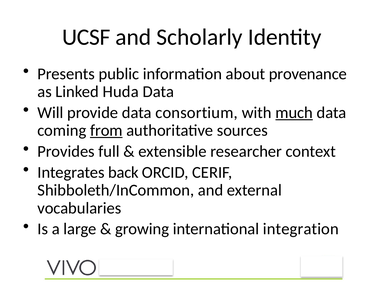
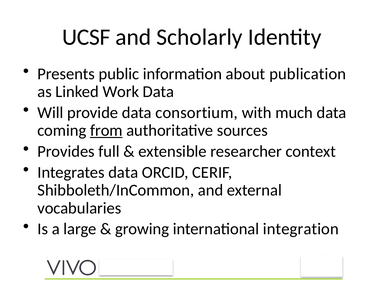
provenance: provenance -> publication
Huda: Huda -> Work
much underline: present -> none
Integrates back: back -> data
